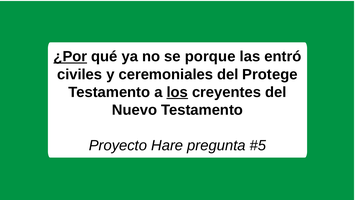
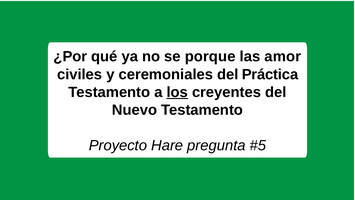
¿Por underline: present -> none
entró: entró -> amor
Protege: Protege -> Práctica
